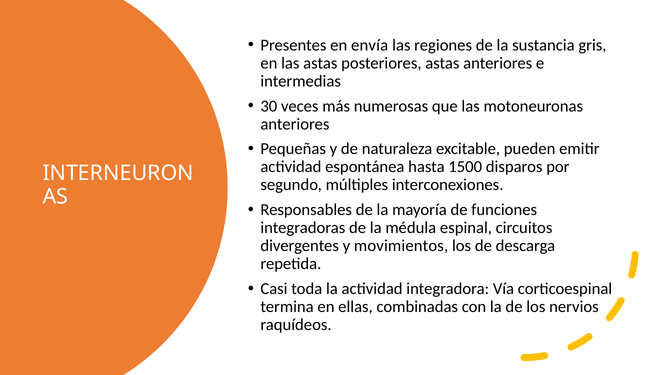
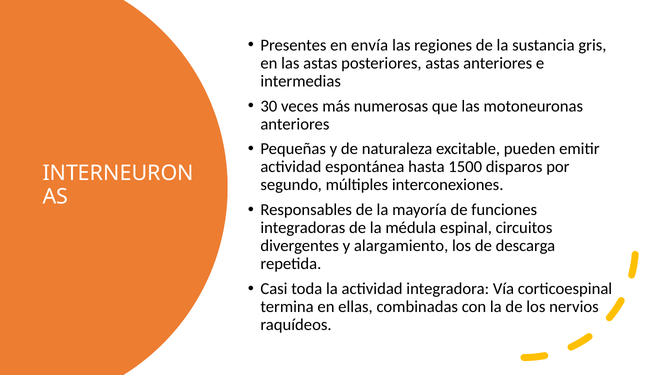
movimientos: movimientos -> alargamiento
